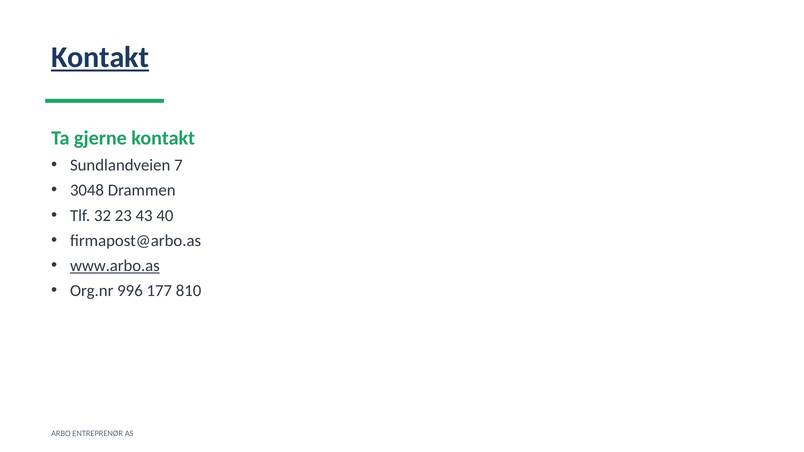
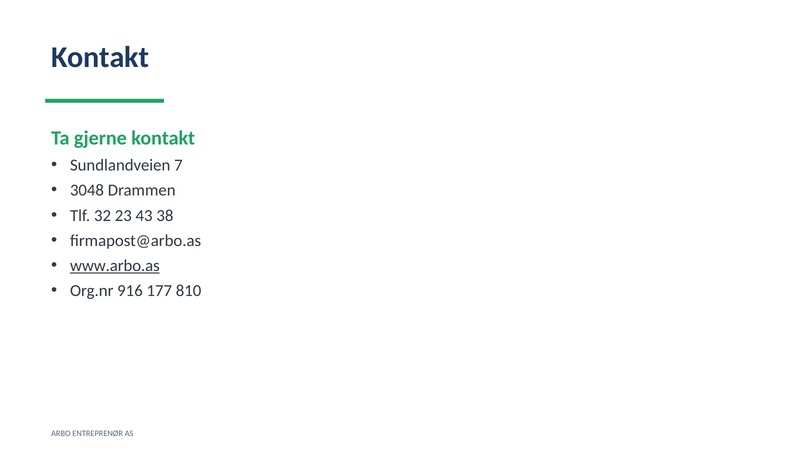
Kontakt at (100, 57) underline: present -> none
40: 40 -> 38
996: 996 -> 916
